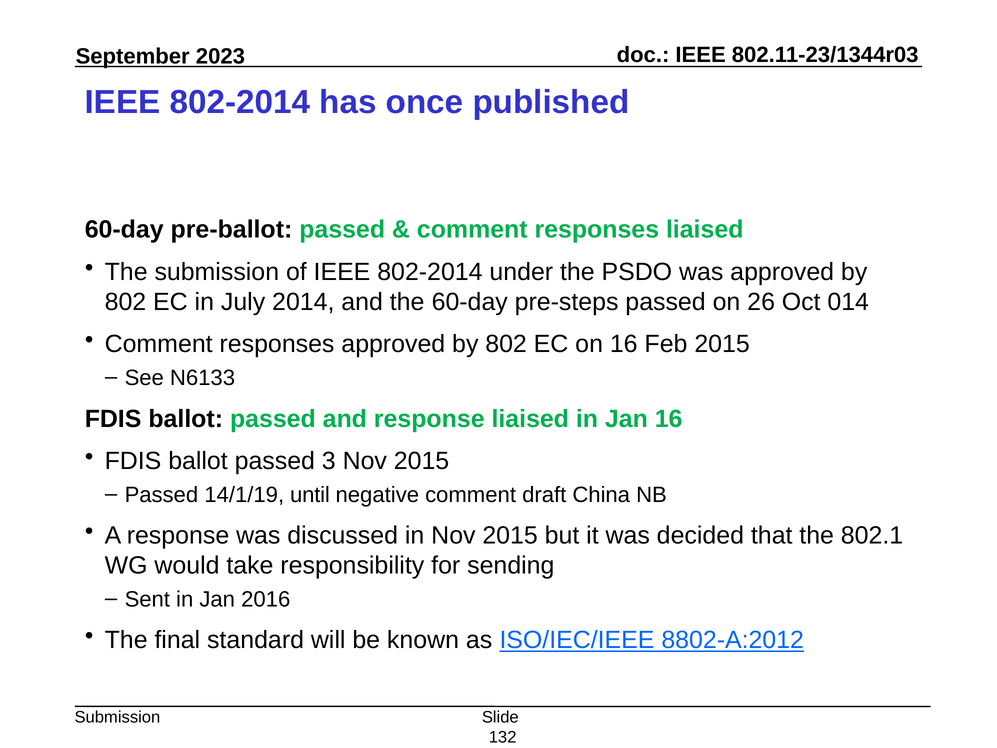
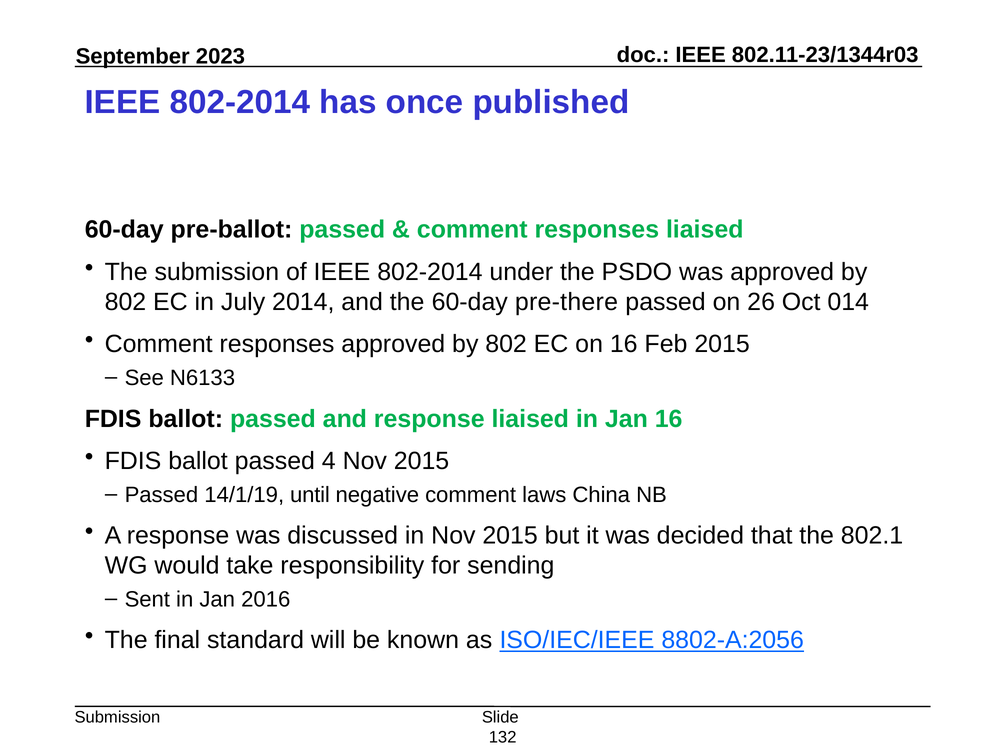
pre-steps: pre-steps -> pre-there
3: 3 -> 4
draft: draft -> laws
8802-A:2012: 8802-A:2012 -> 8802-A:2056
